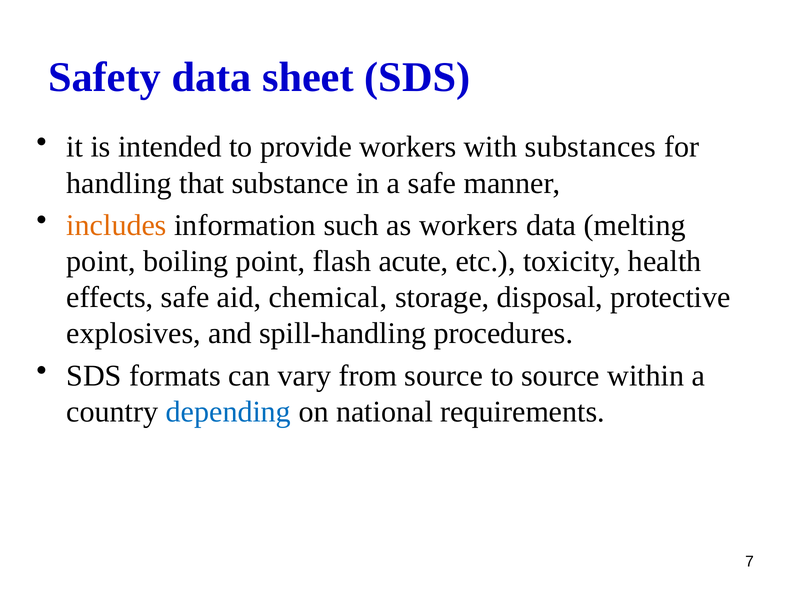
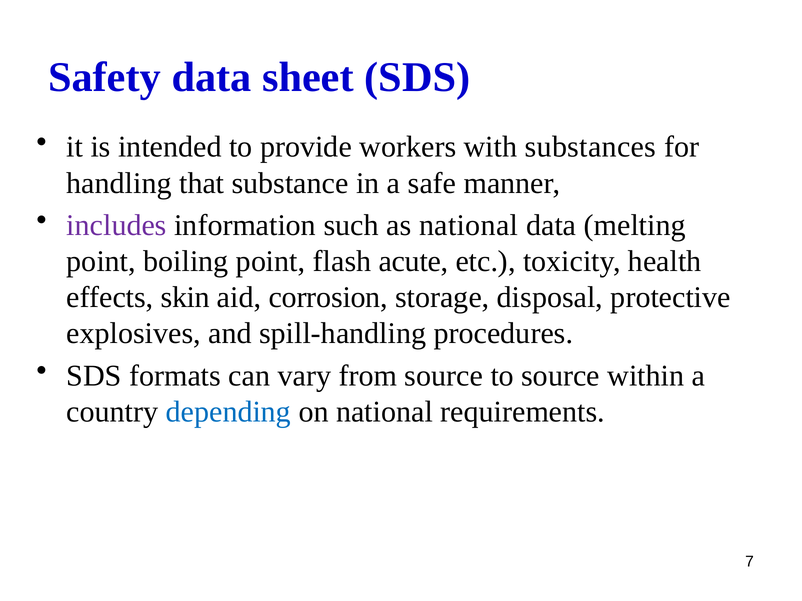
includes colour: orange -> purple
as workers: workers -> national
effects safe: safe -> skin
chemical: chemical -> corrosion
